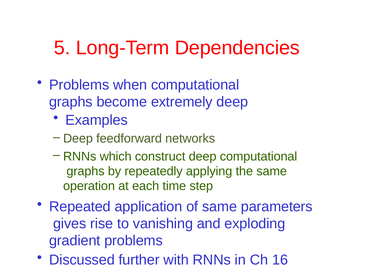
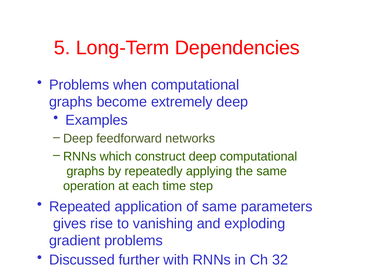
16: 16 -> 32
